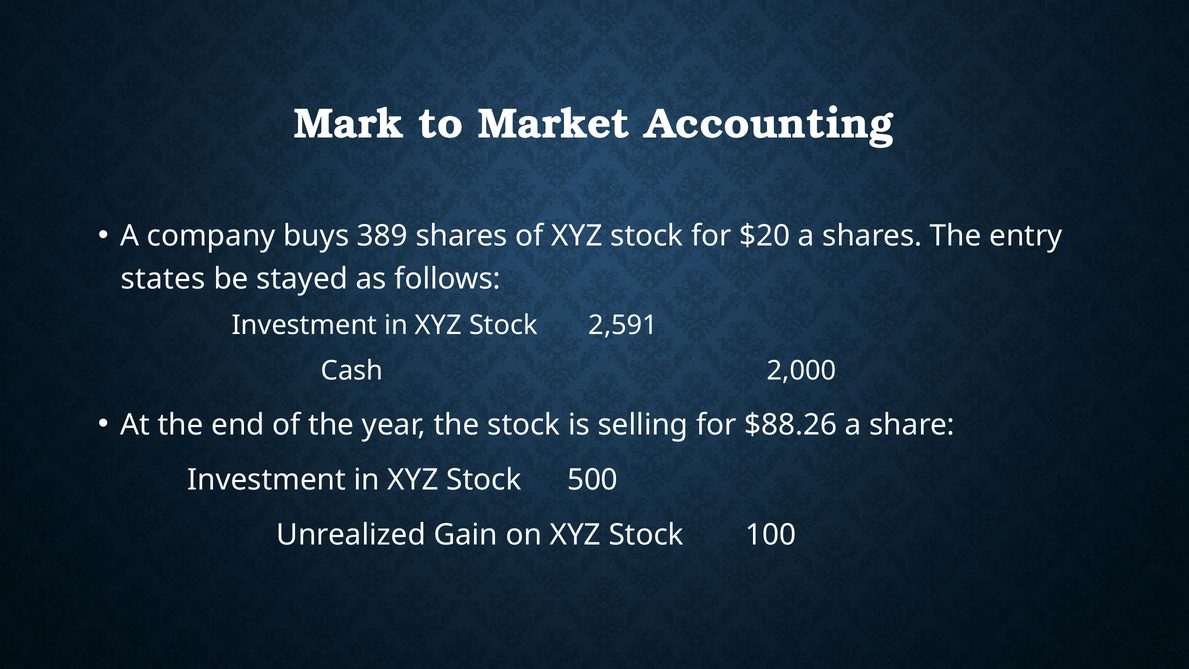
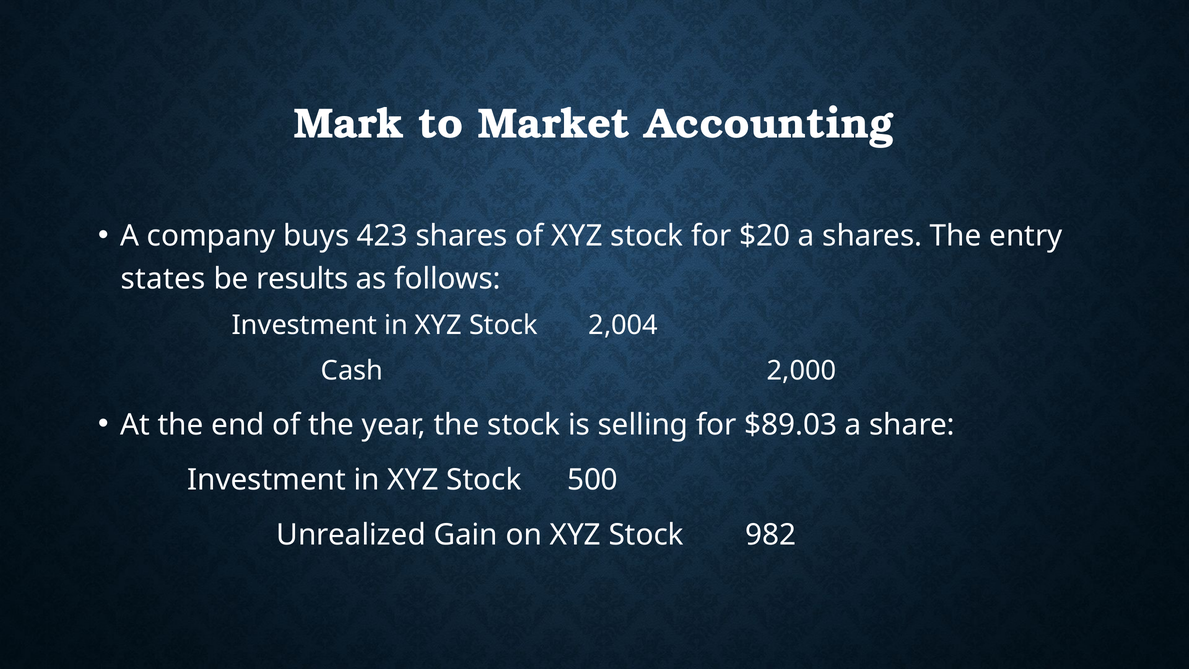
389: 389 -> 423
stayed: stayed -> results
2,591: 2,591 -> 2,004
$88.26: $88.26 -> $89.03
100: 100 -> 982
